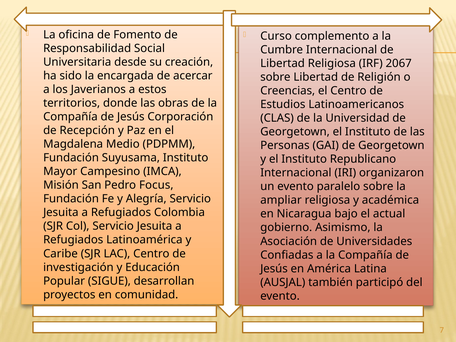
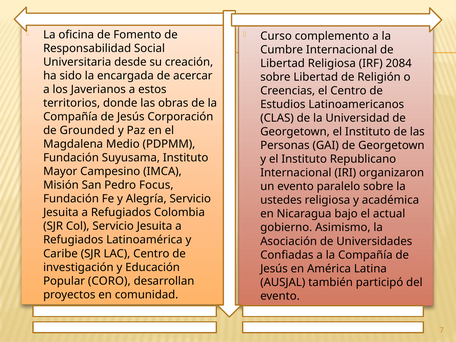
2067: 2067 -> 2084
Recepción: Recepción -> Grounded
ampliar: ampliar -> ustedes
SIGUE: SIGUE -> CORO
